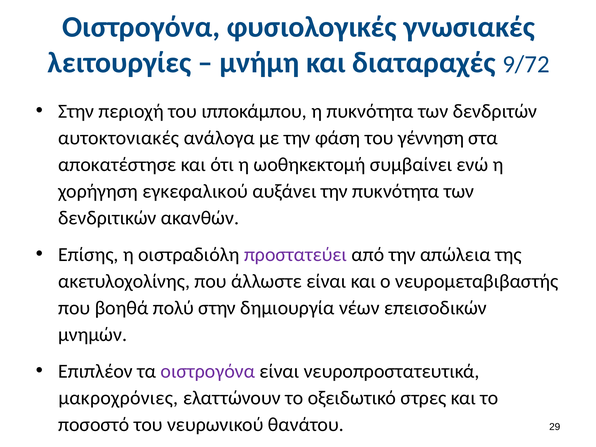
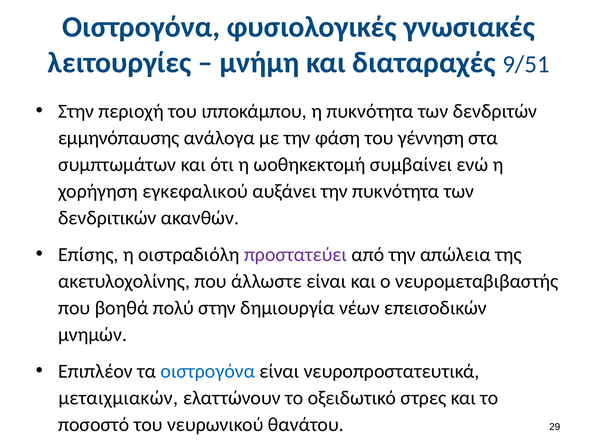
9/72: 9/72 -> 9/51
αυτοκτονιακές: αυτοκτονιακές -> εμμηνόπαυσης
αποκατέστησε: αποκατέστησε -> συμπτωμάτων
οιστρογόνα at (208, 371) colour: purple -> blue
μακροχρόνιες: μακροχρόνιες -> μεταιχμιακών
